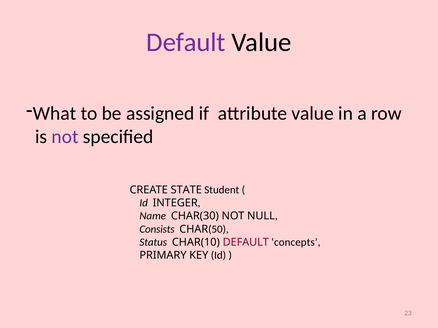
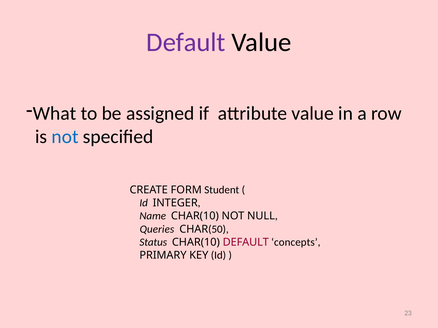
not at (65, 137) colour: purple -> blue
STATE: STATE -> FORM
Name CHAR(30: CHAR(30 -> CHAR(10
Consists: Consists -> Queries
